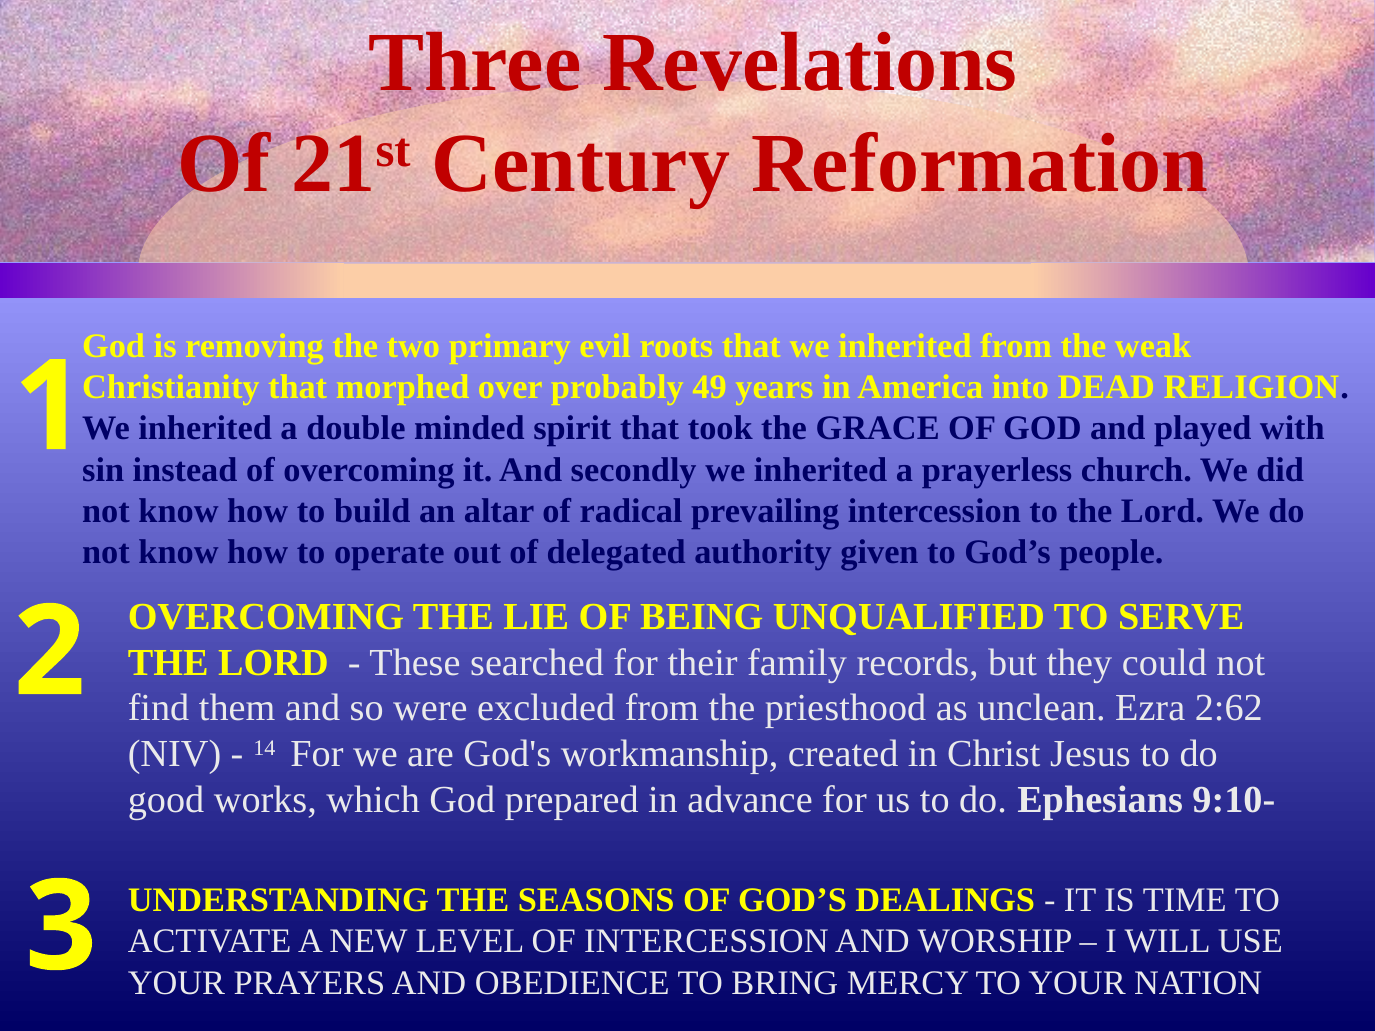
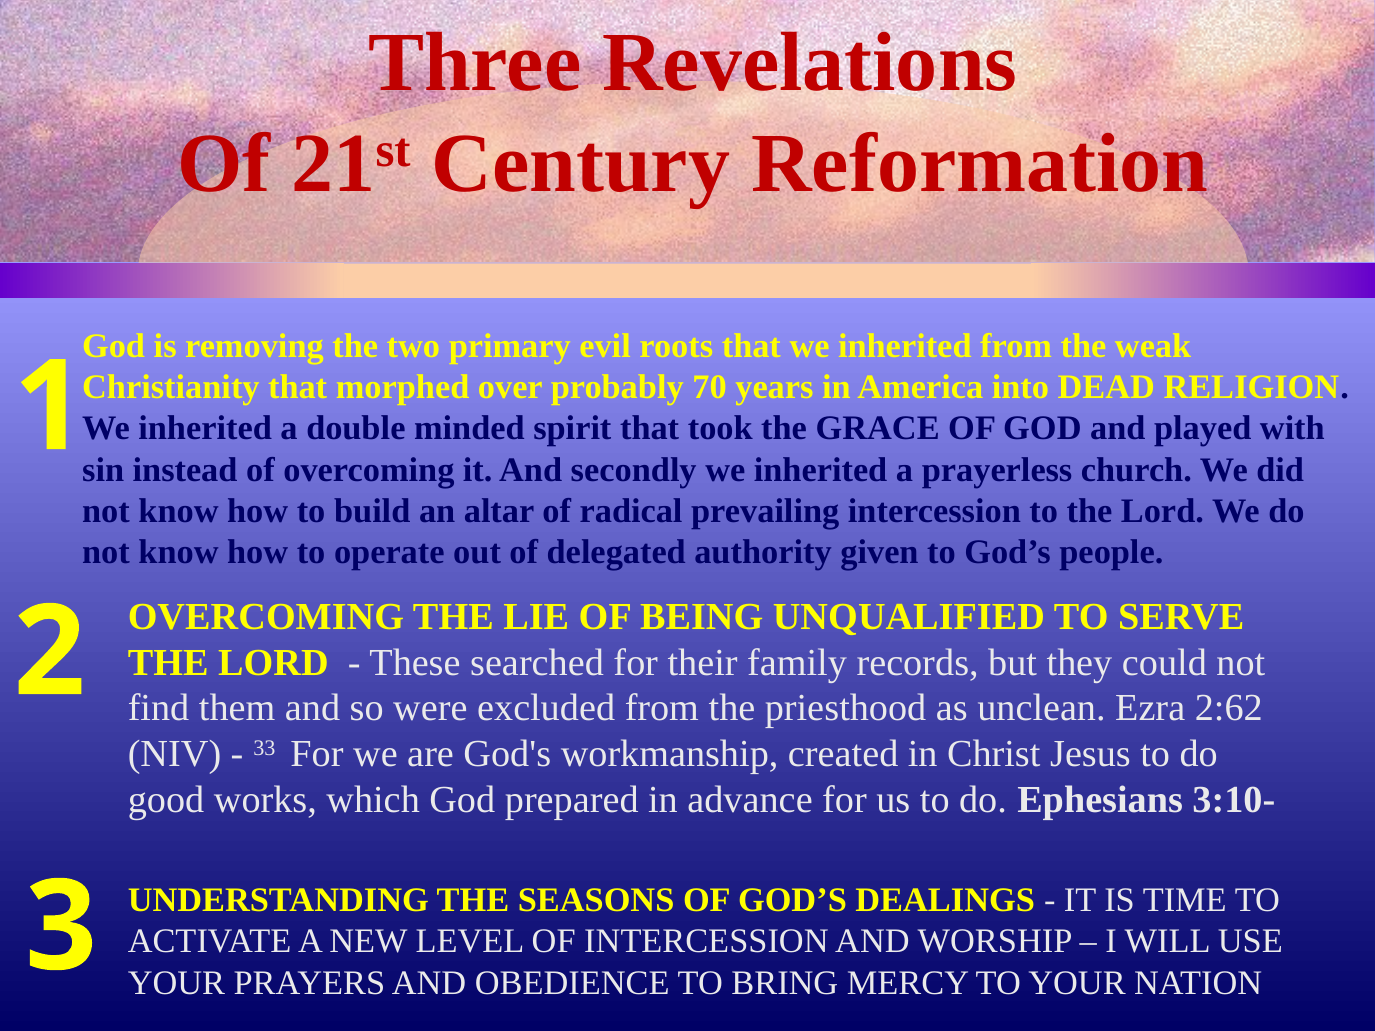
49: 49 -> 70
14: 14 -> 33
9:10-: 9:10- -> 3:10-
